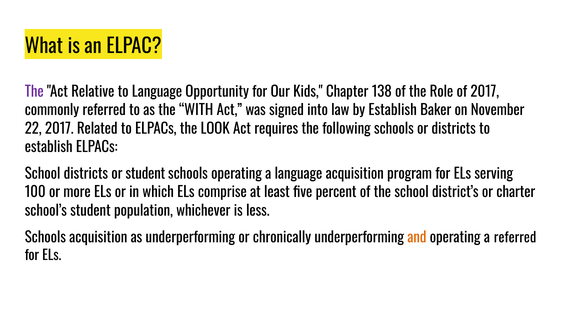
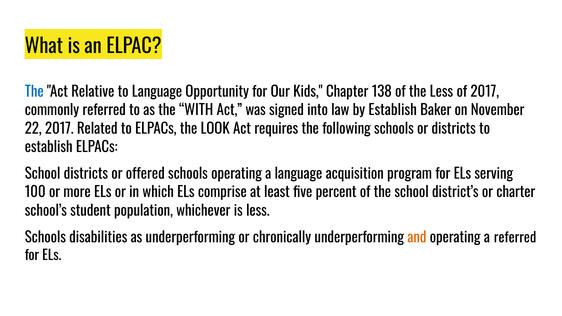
The at (34, 92) colour: purple -> blue
the Role: Role -> Less
or student: student -> offered
Schools acquisition: acquisition -> disabilities
